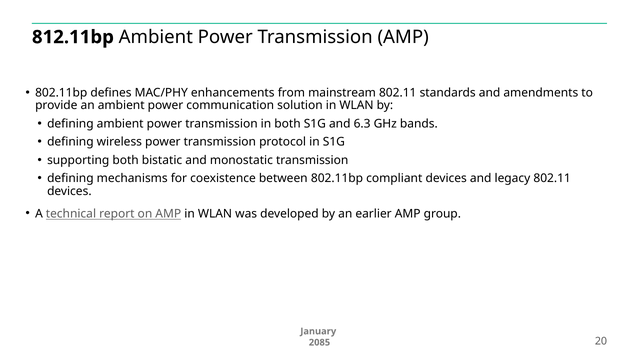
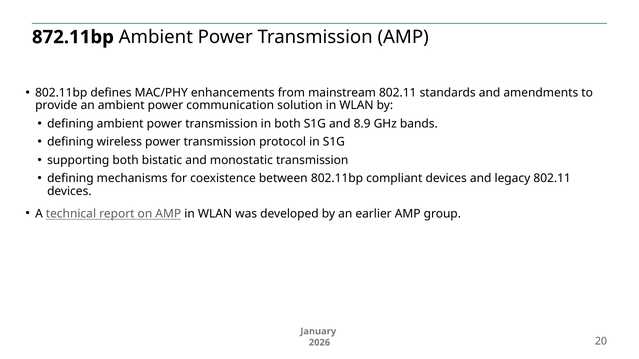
812.11bp: 812.11bp -> 872.11bp
6.3: 6.3 -> 8.9
2085: 2085 -> 2026
